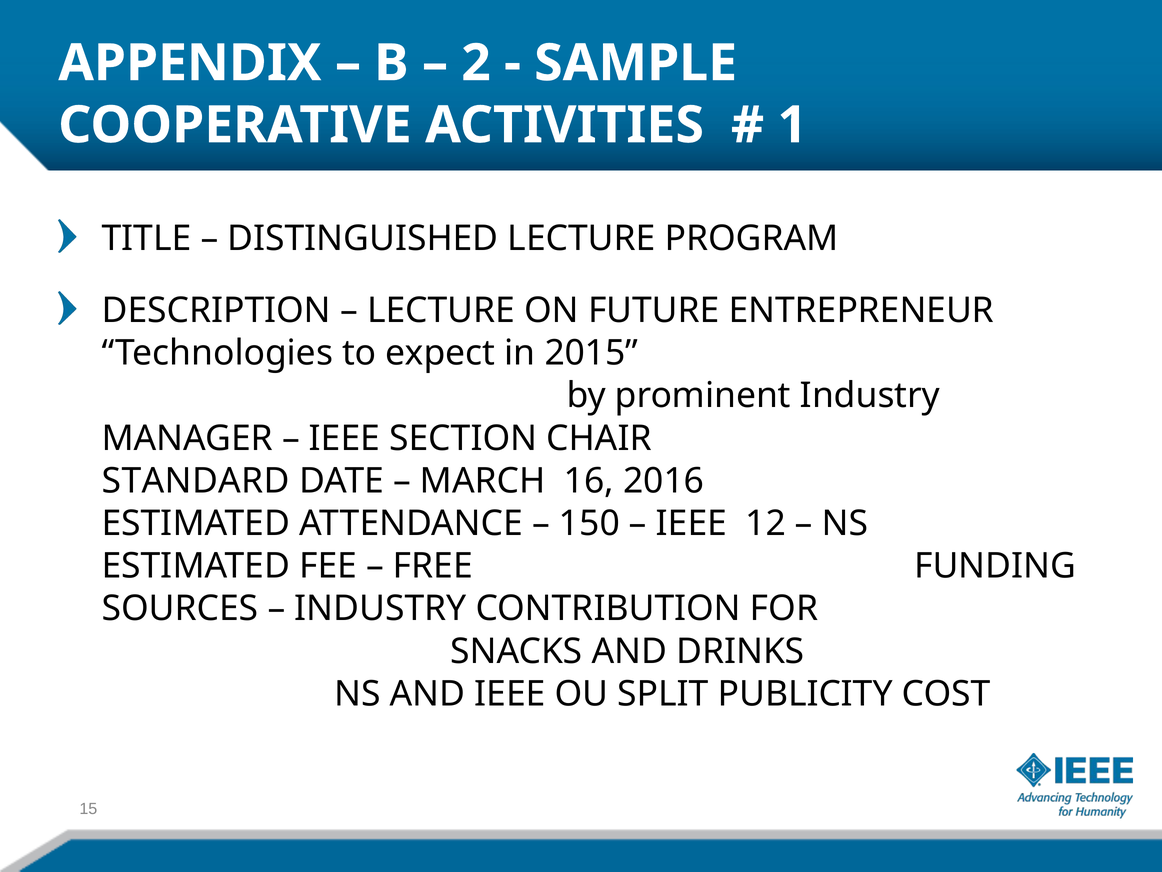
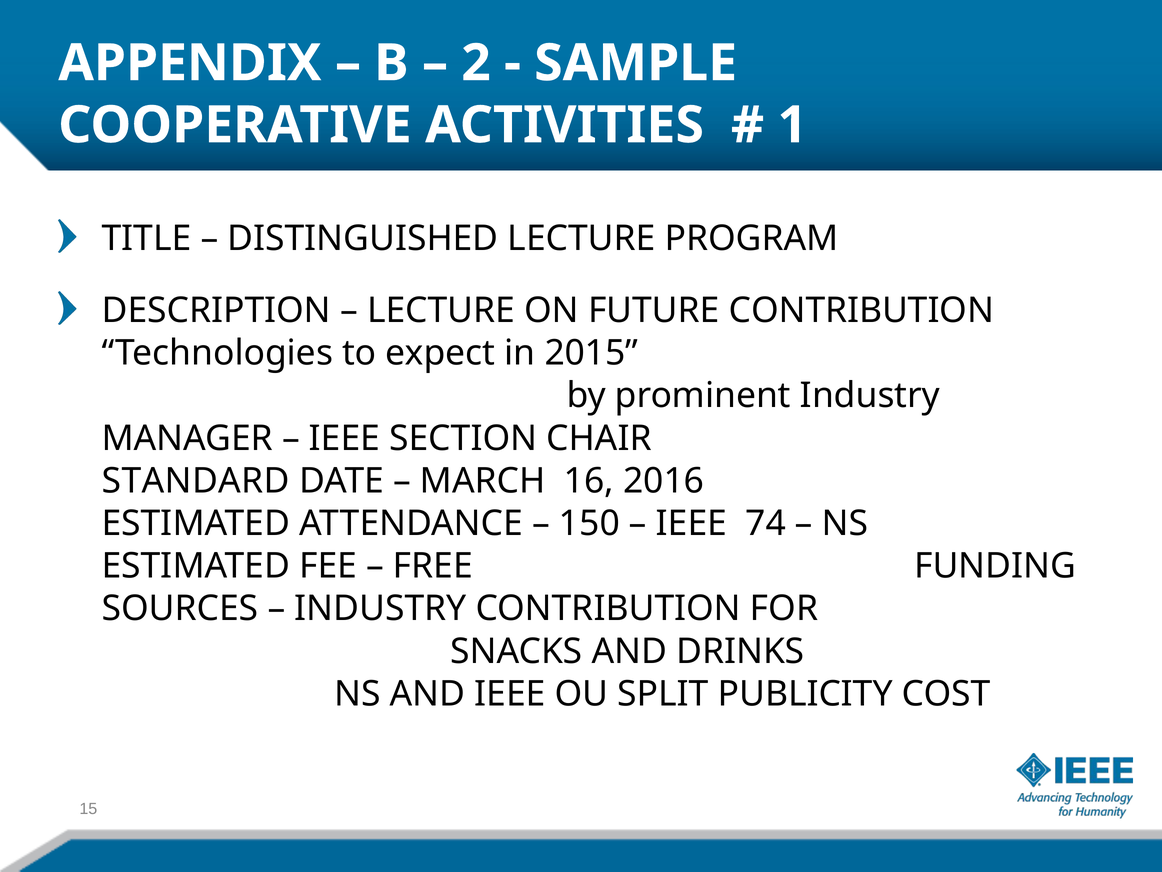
FUTURE ENTREPRENEUR: ENTREPRENEUR -> CONTRIBUTION
12: 12 -> 74
